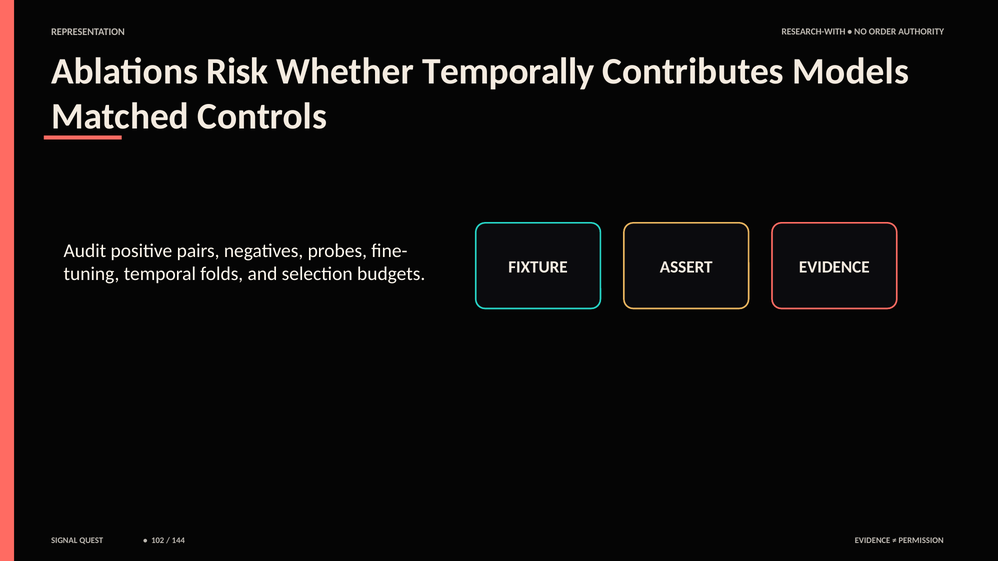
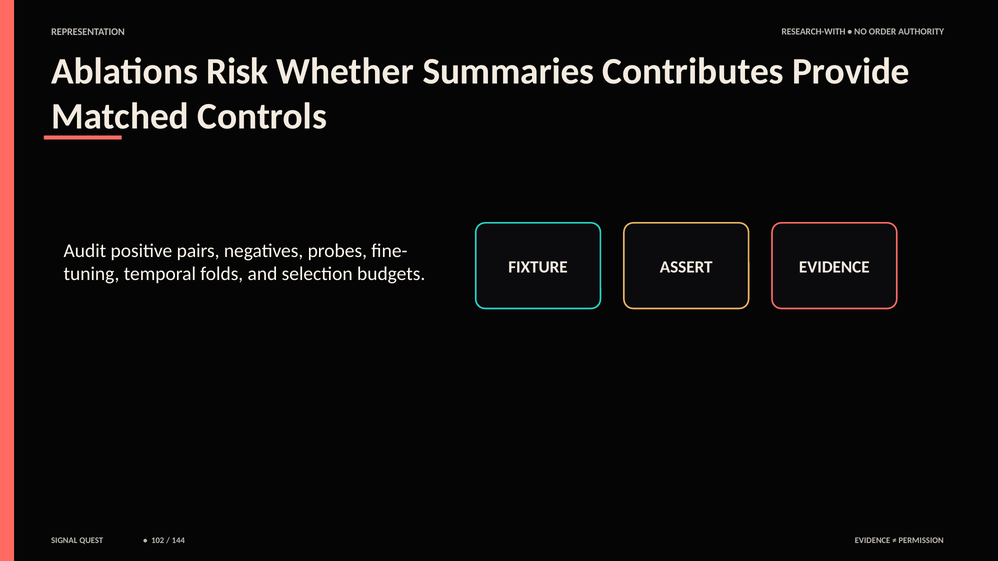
Temporally: Temporally -> Summaries
Models: Models -> Provide
